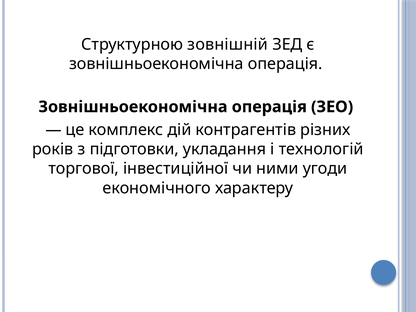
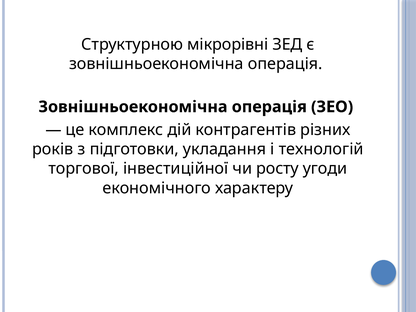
зовнішній: зовнішній -> мікрорівні
ними: ними -> росту
